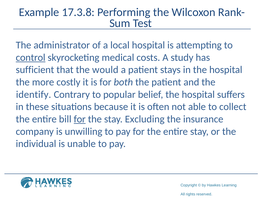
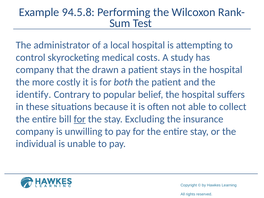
17.3.8: 17.3.8 -> 94.5.8
control underline: present -> none
sufficient at (35, 70): sufficient -> company
would: would -> drawn
